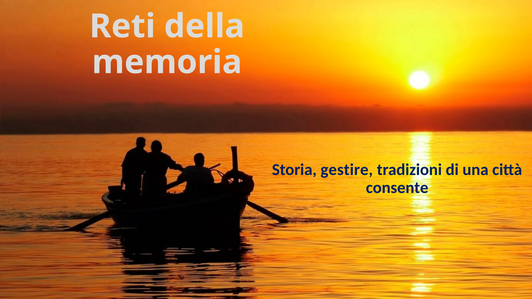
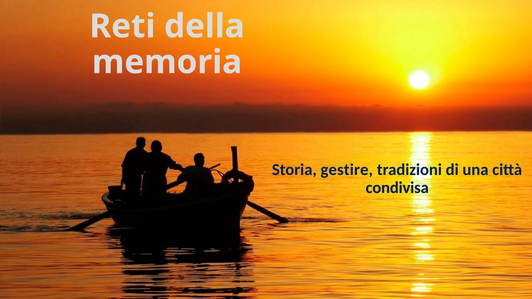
consente: consente -> condivisa
